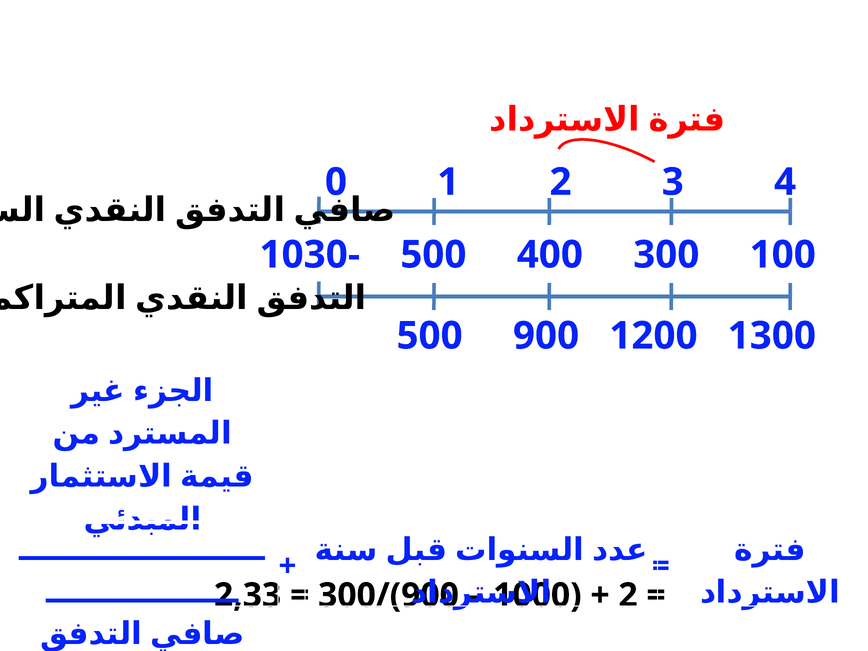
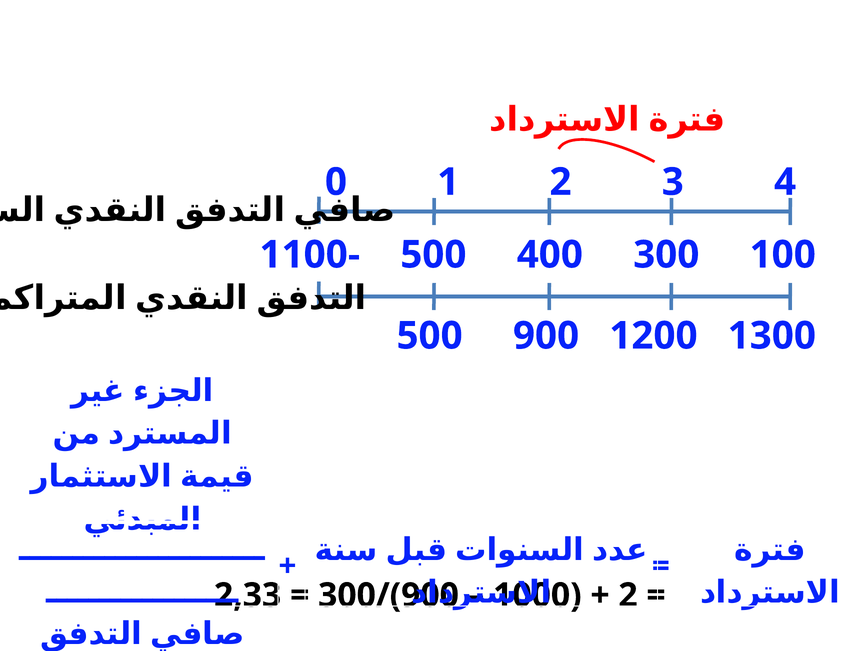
1030: 1030 -> 1100
